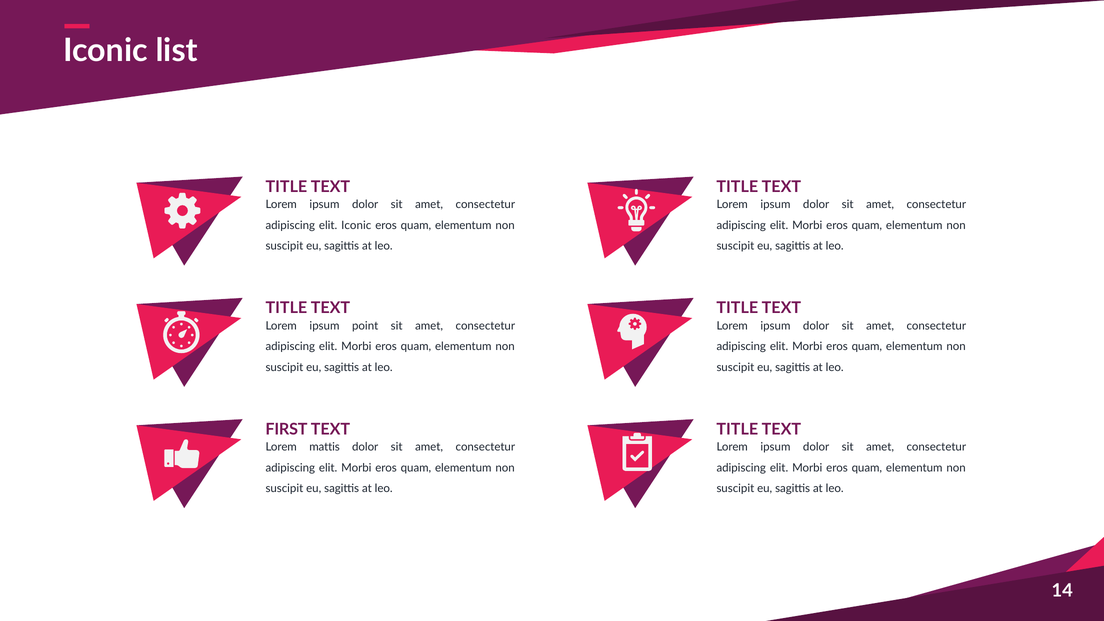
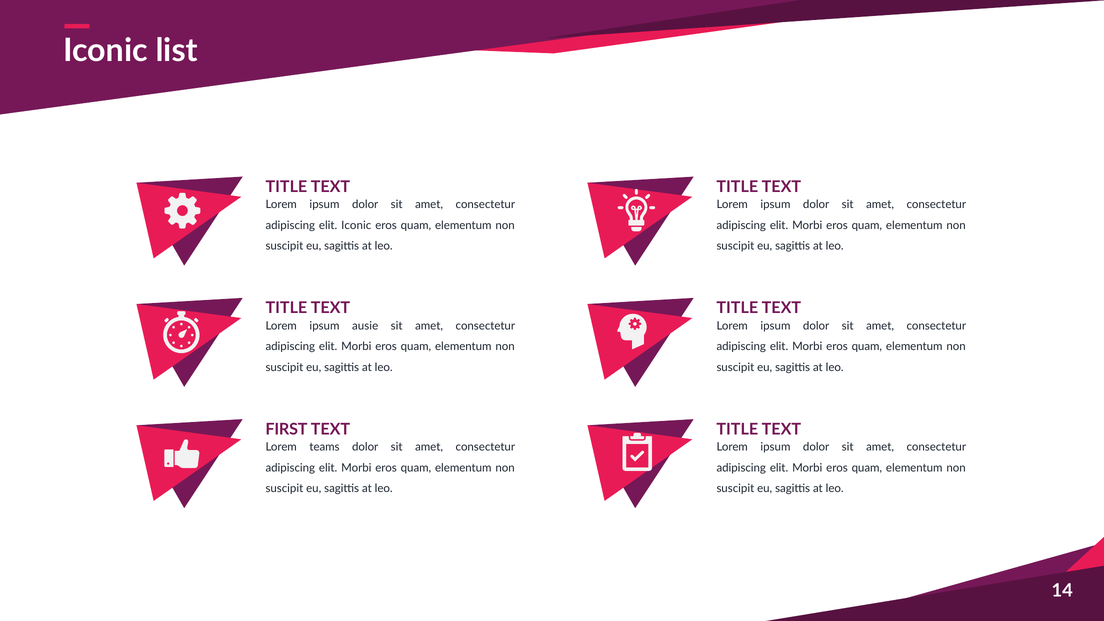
point: point -> ausie
mattis: mattis -> teams
